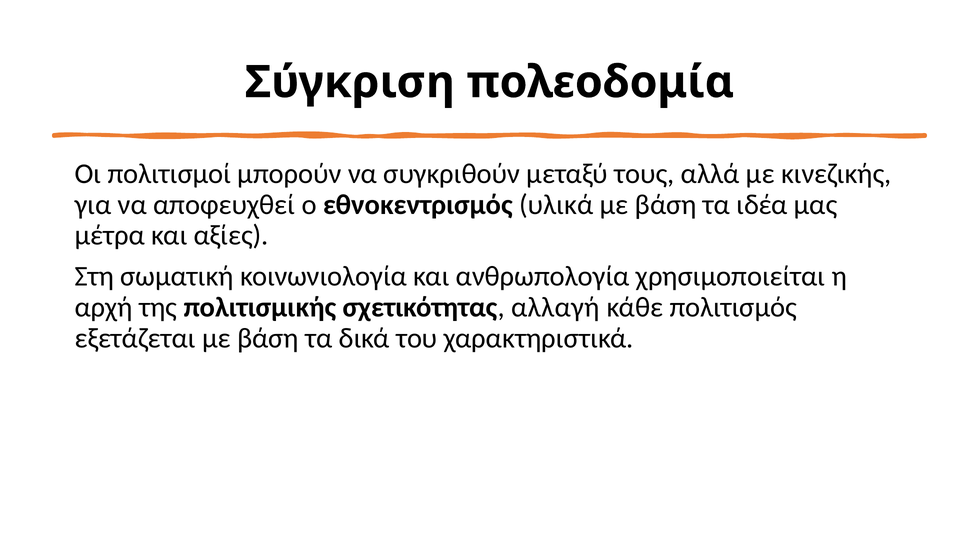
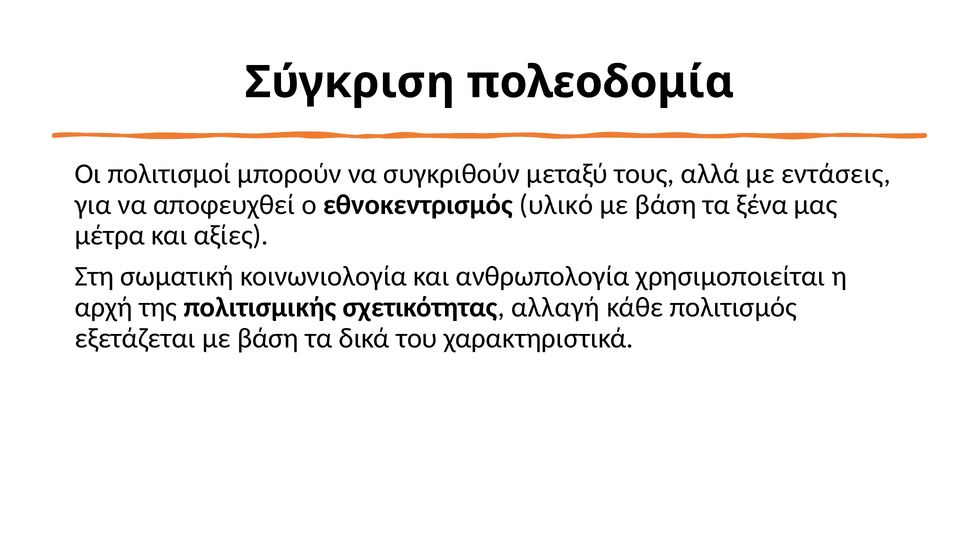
κινεζικής: κινεζικής -> εντάσεις
υλικά: υλικά -> υλικό
ιδέα: ιδέα -> ξένα
